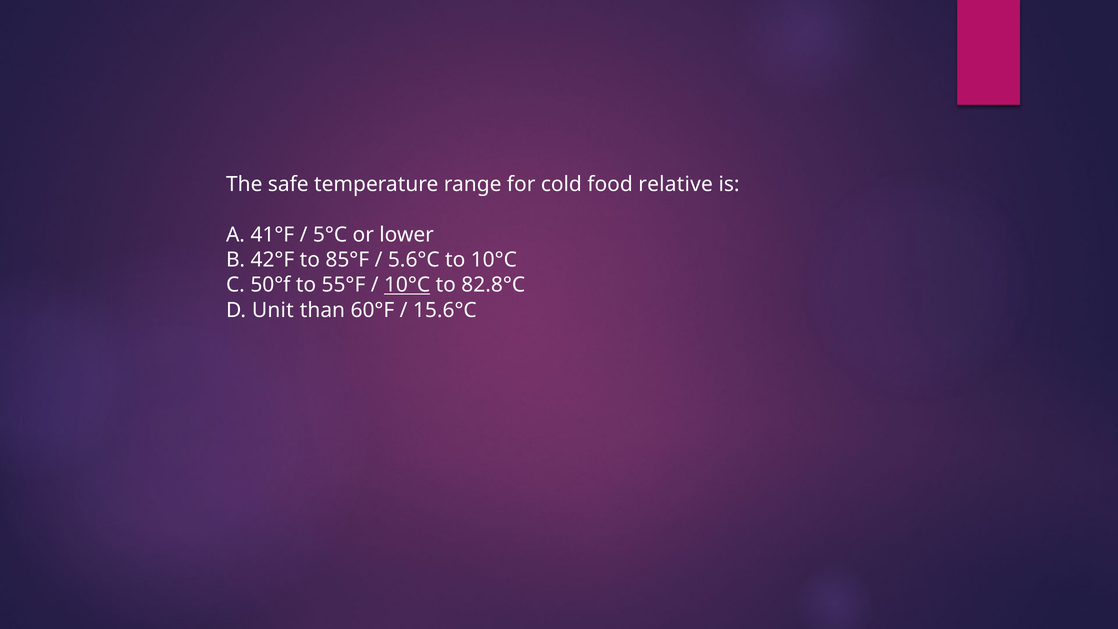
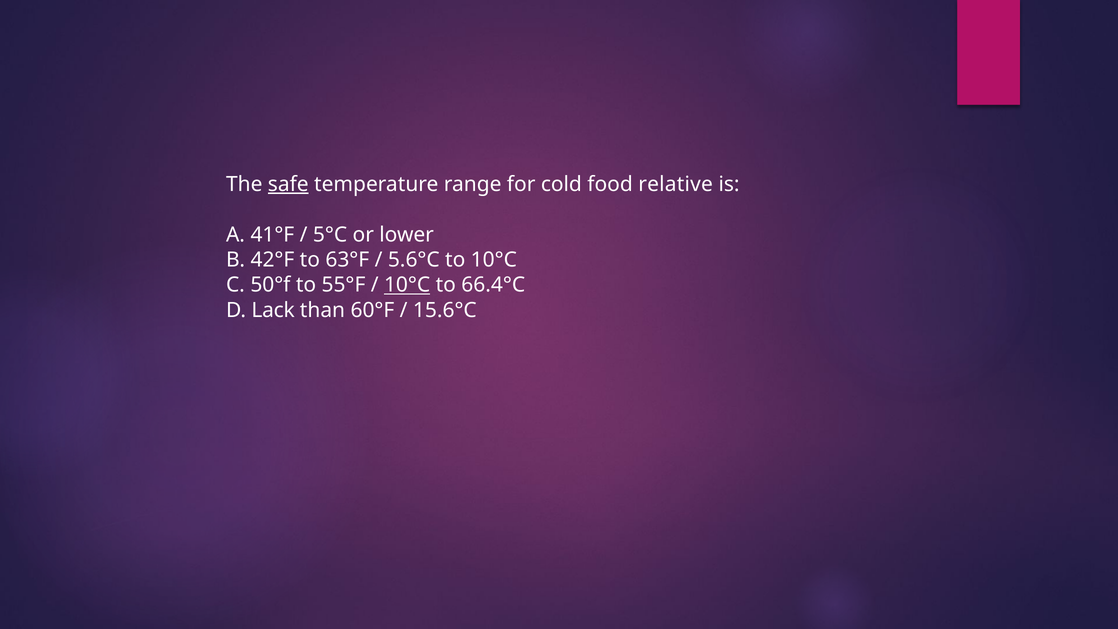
safe underline: none -> present
85°F: 85°F -> 63°F
82.8°C: 82.8°C -> 66.4°C
Unit: Unit -> Lack
